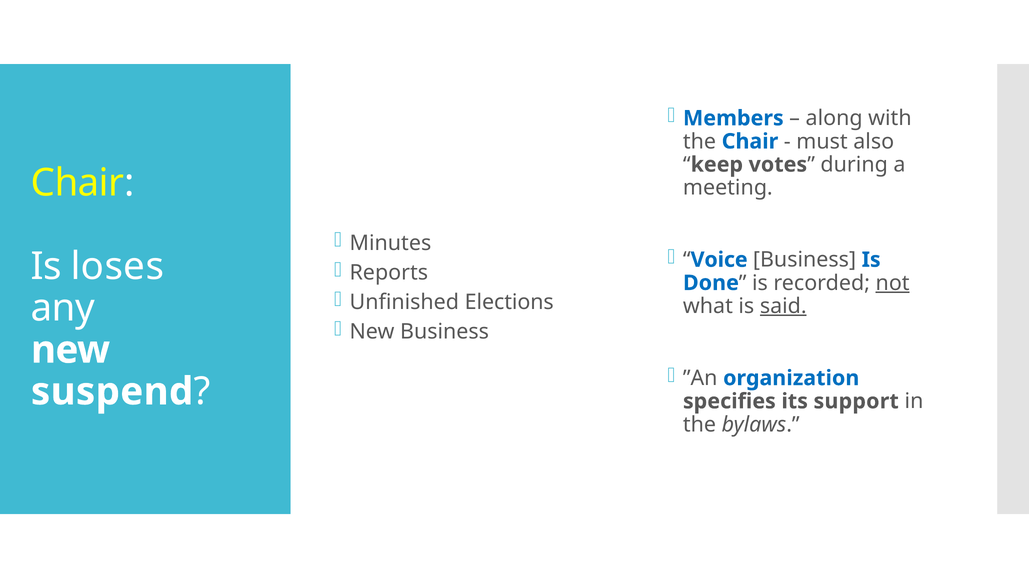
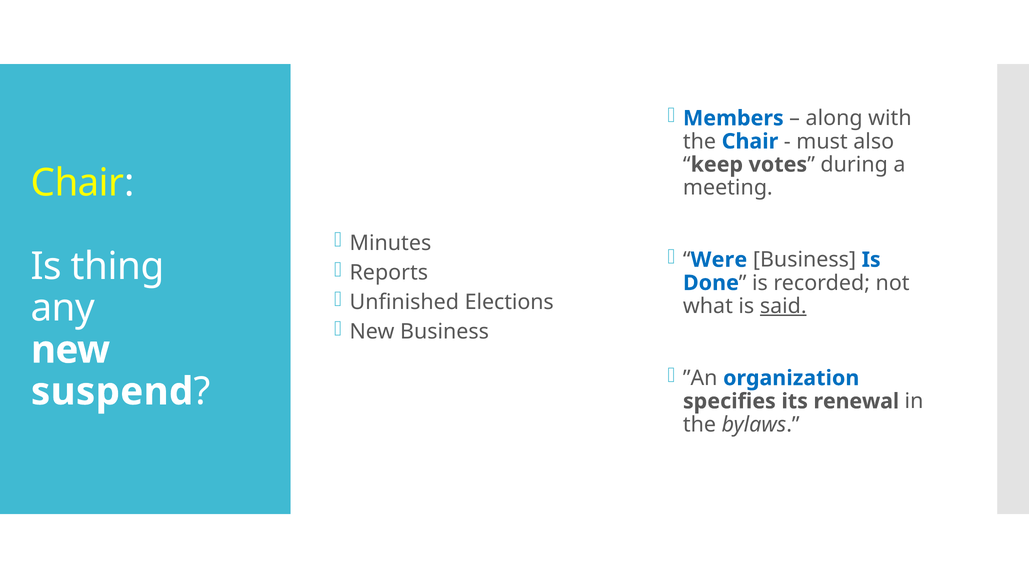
Voice: Voice -> Were
loses: loses -> thing
not underline: present -> none
support: support -> renewal
